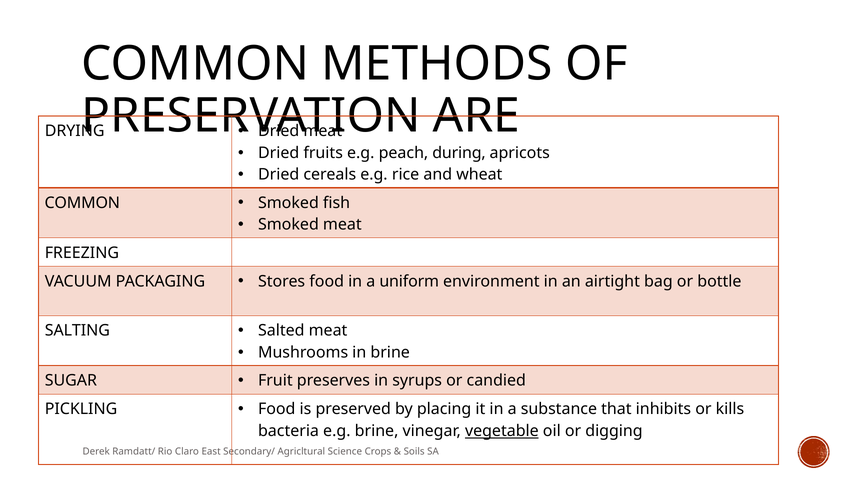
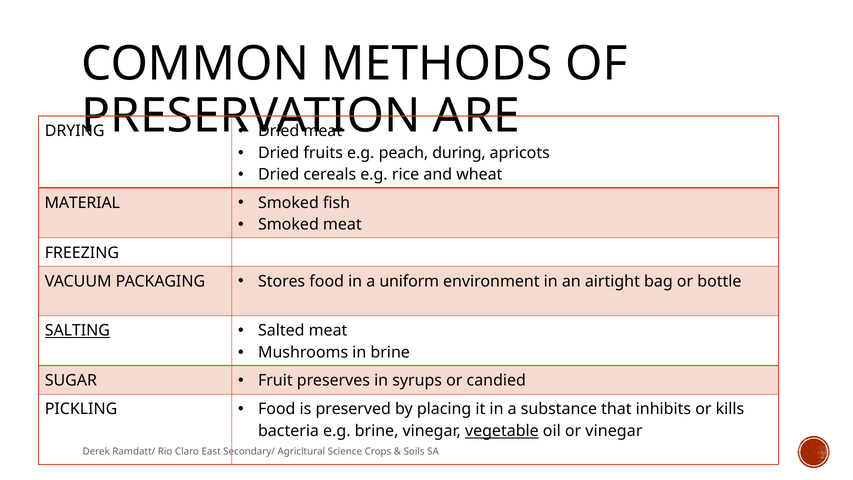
COMMON at (82, 203): COMMON -> MATERIAL
SALTING underline: none -> present
or digging: digging -> vinegar
